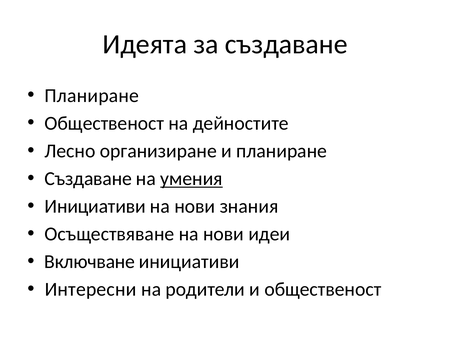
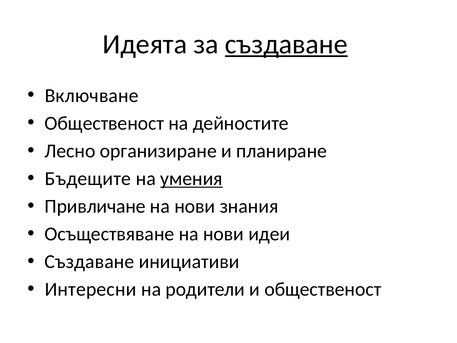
създаване at (286, 44) underline: none -> present
Планиране at (92, 95): Планиране -> Включване
Създаване at (88, 179): Създаване -> Бъдещите
Инициативи at (95, 206): Инициативи -> Привличане
Включване at (90, 262): Включване -> Създаване
